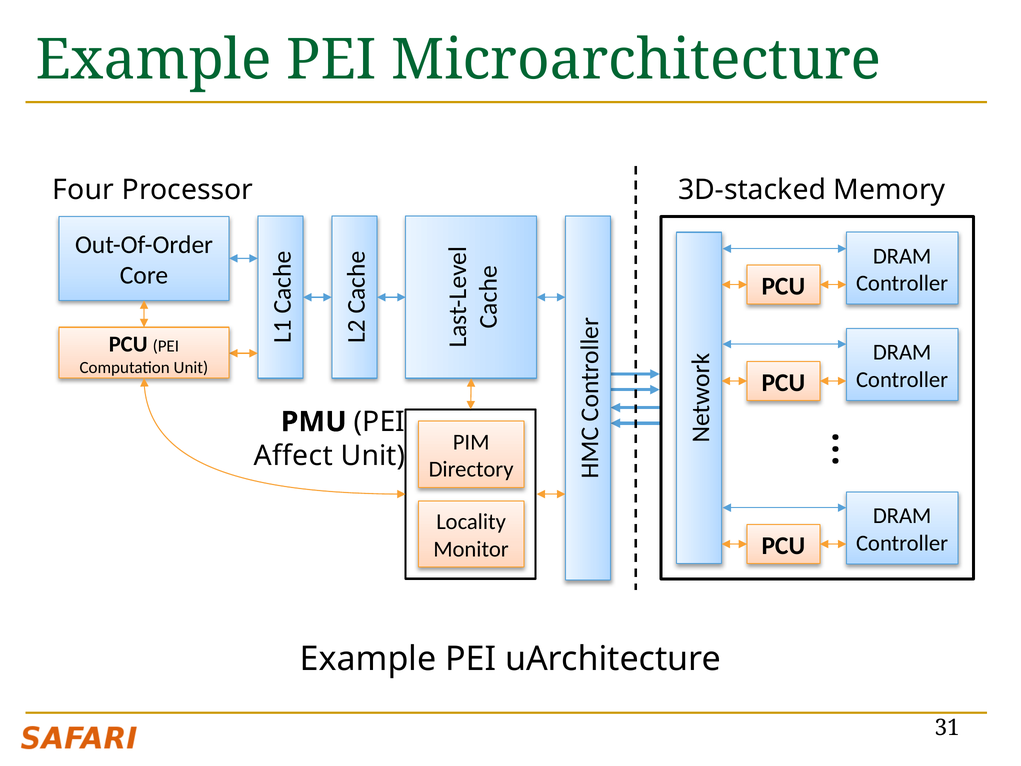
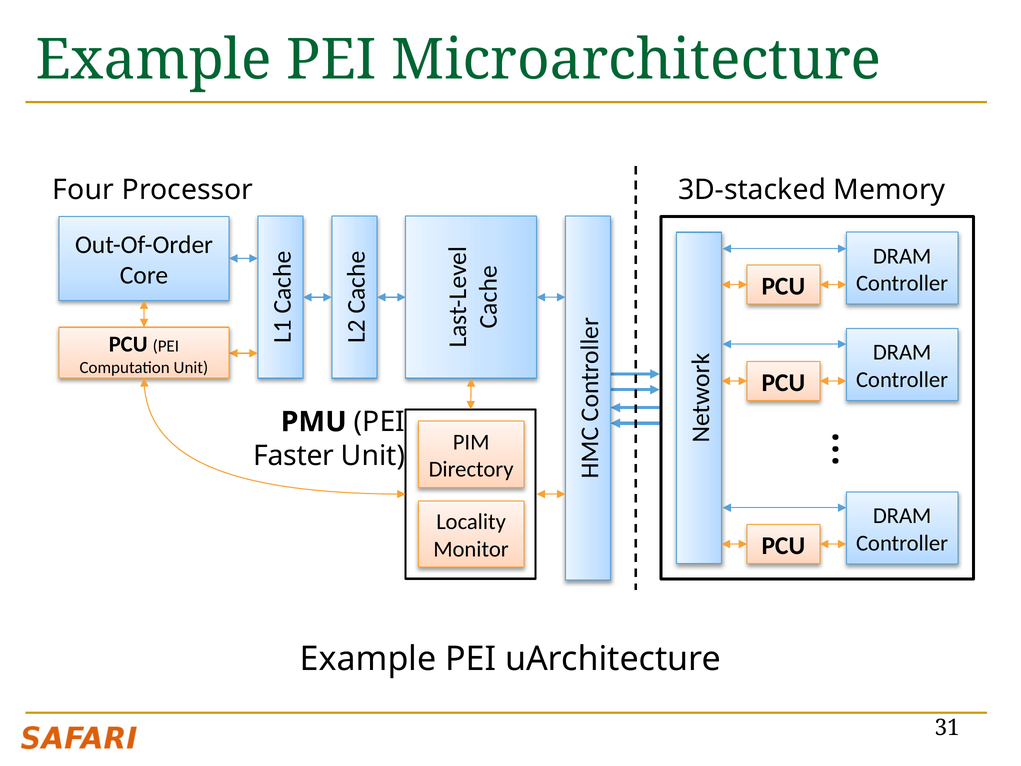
Affect: Affect -> Faster
